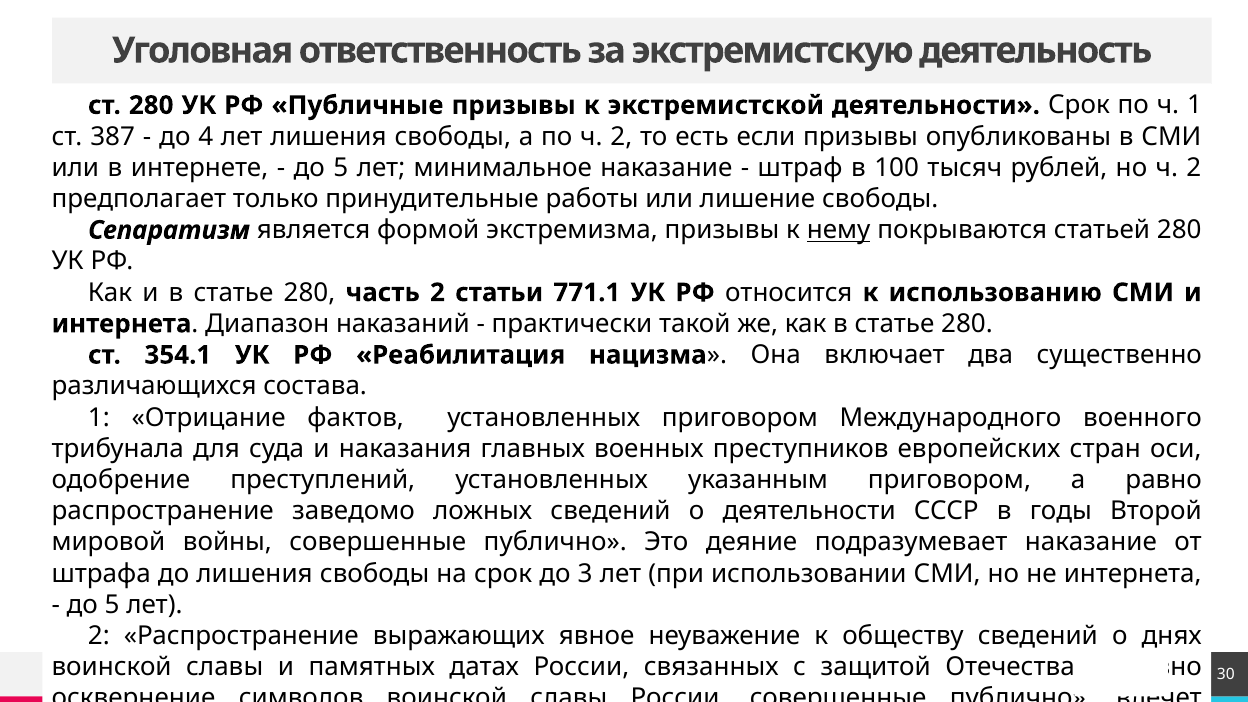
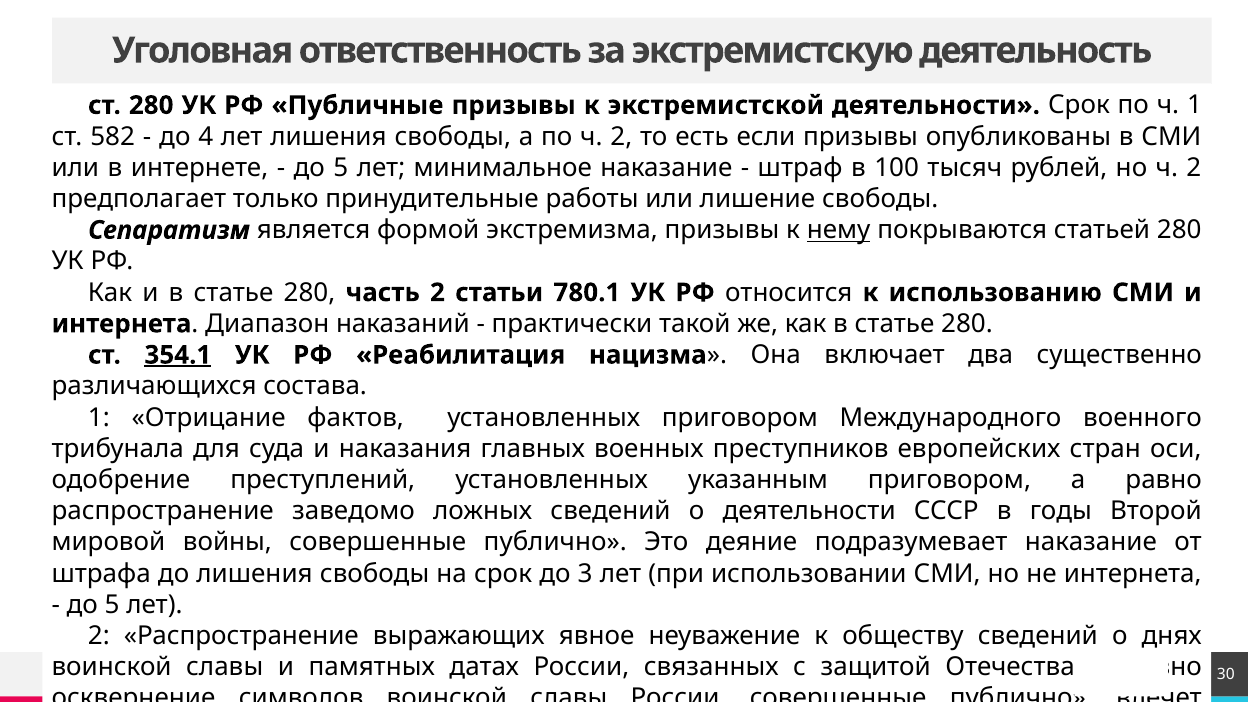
387: 387 -> 582
771.1: 771.1 -> 780.1
354.1 underline: none -> present
